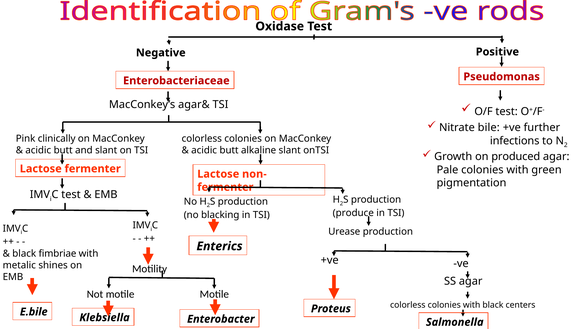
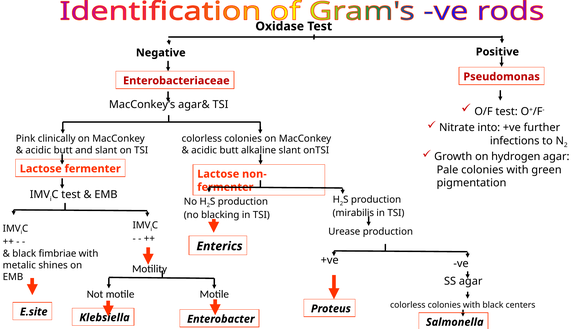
bile: bile -> into
produced: produced -> hydrogen
produce: produce -> mirabilis
E.bile: E.bile -> E.site
